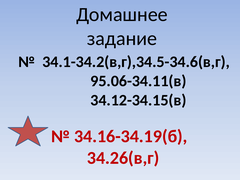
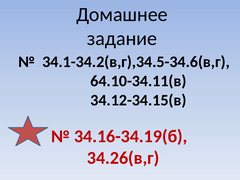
95.06-34.11(в: 95.06-34.11(в -> 64.10-34.11(в
